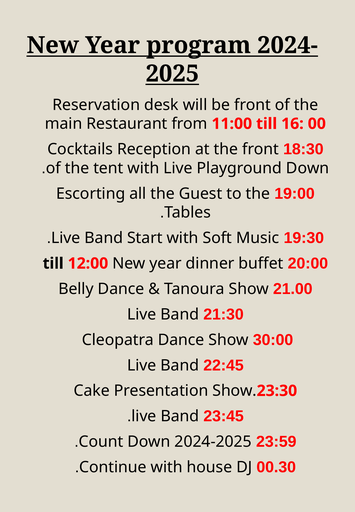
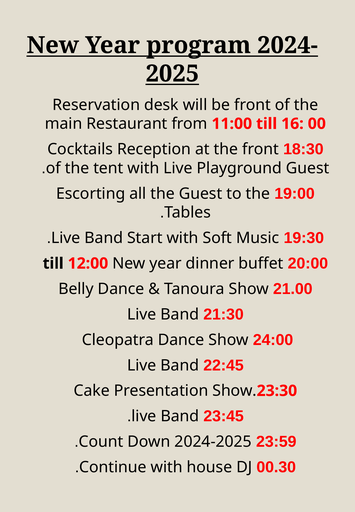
Playground Down: Down -> Guest
30:00: 30:00 -> 24:00
